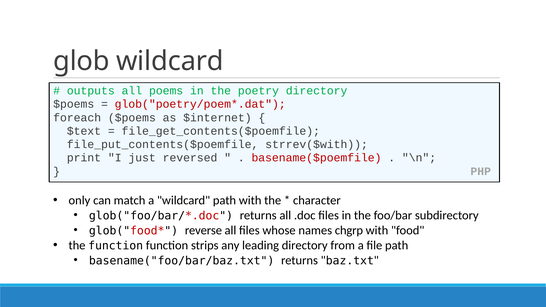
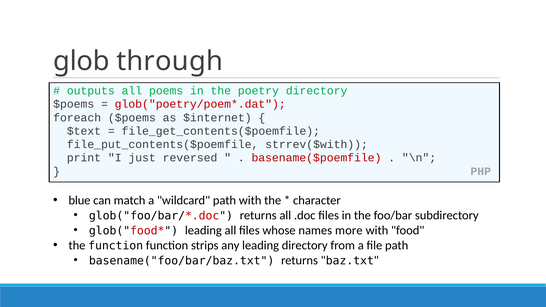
glob wildcard: wildcard -> through
only: only -> blue
reverse at (203, 230): reverse -> leading
chgrp: chgrp -> more
